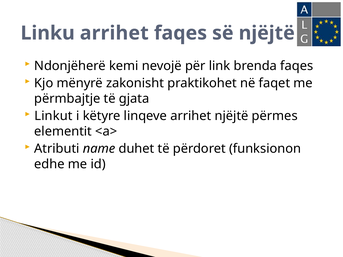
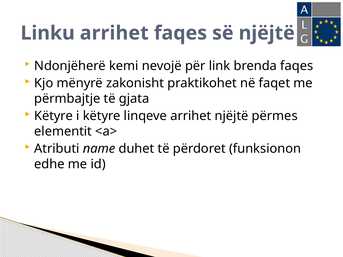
Linkut at (53, 116): Linkut -> Këtyre
